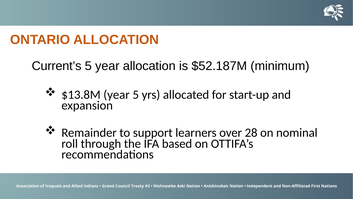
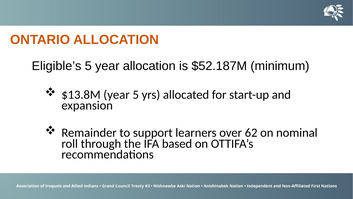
Current’s: Current’s -> Eligible’s
28: 28 -> 62
